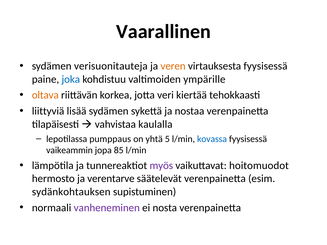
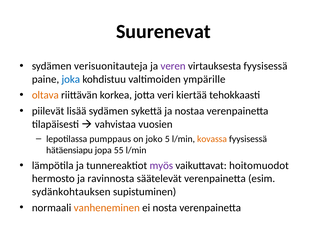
Vaarallinen: Vaarallinen -> Suurenevat
veren colour: orange -> purple
liittyviä: liittyviä -> piilevät
kaulalla: kaulalla -> vuosien
yhtä: yhtä -> joko
kovassa colour: blue -> orange
vaikeammin: vaikeammin -> hätäensiapu
85: 85 -> 55
verentarve: verentarve -> ravinnosta
vanheneminen colour: purple -> orange
